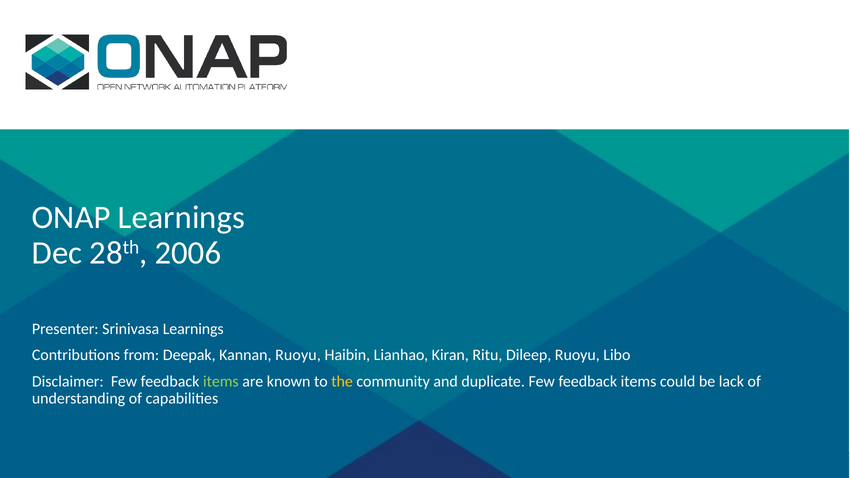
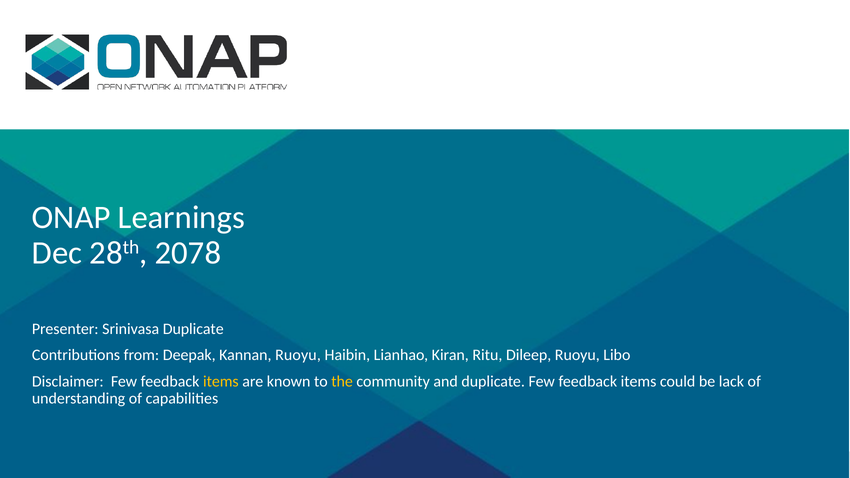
2006: 2006 -> 2078
Srinivasa Learnings: Learnings -> Duplicate
items at (221, 381) colour: light green -> yellow
